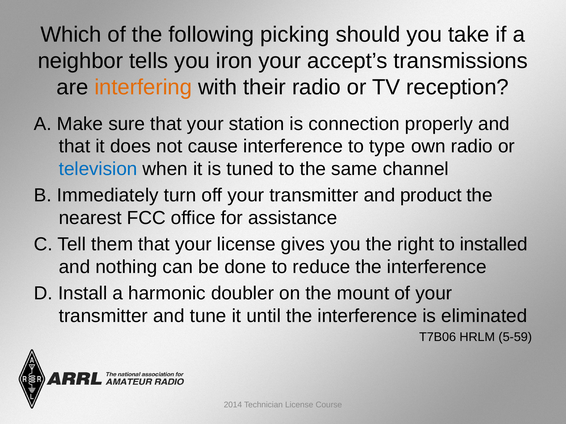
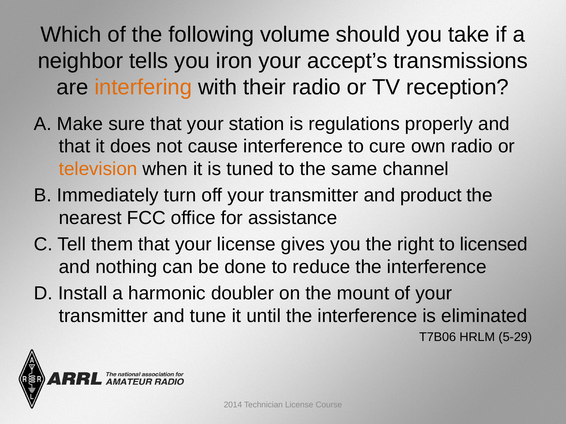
picking: picking -> volume
connection: connection -> regulations
type: type -> cure
television colour: blue -> orange
installed: installed -> licensed
5-59: 5-59 -> 5-29
